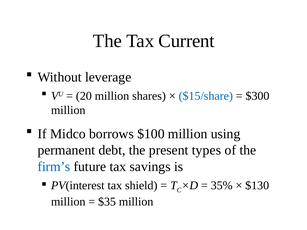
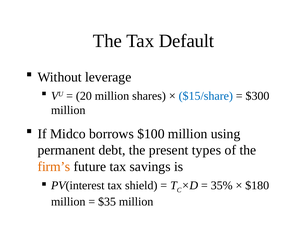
Current: Current -> Default
firm’s colour: blue -> orange
$130: $130 -> $180
